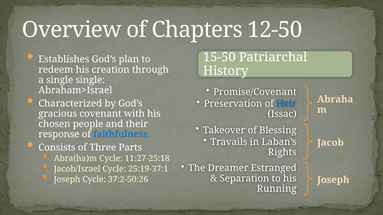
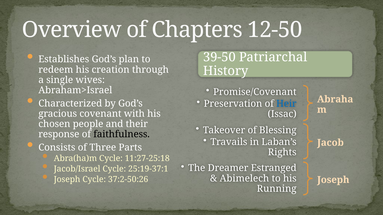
15-50: 15-50 -> 39-50
single single: single -> wives
faithfulness colour: blue -> black
Separation: Separation -> Abimelech
